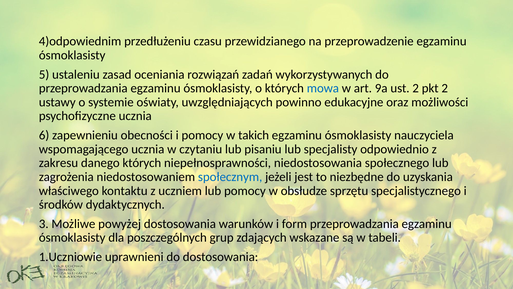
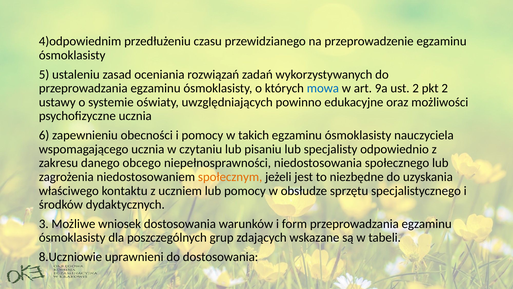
danego których: których -> obcego
społecznym colour: blue -> orange
powyżej: powyżej -> wniosek
1.Uczniowie: 1.Uczniowie -> 8.Uczniowie
